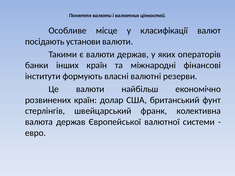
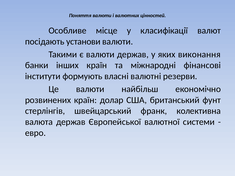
операторів: операторів -> виконання
